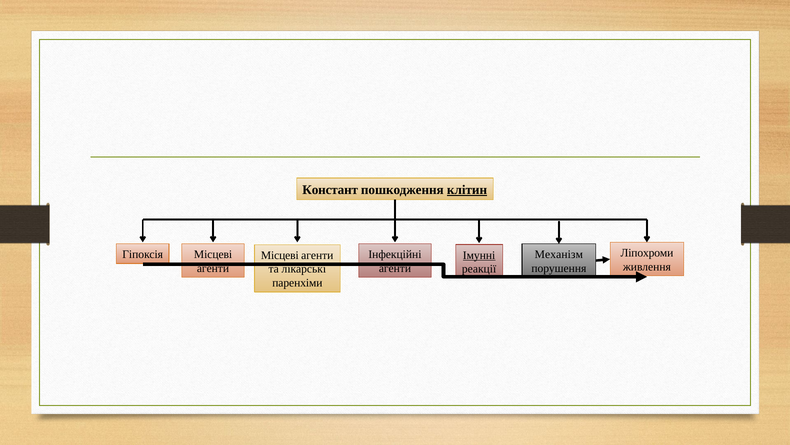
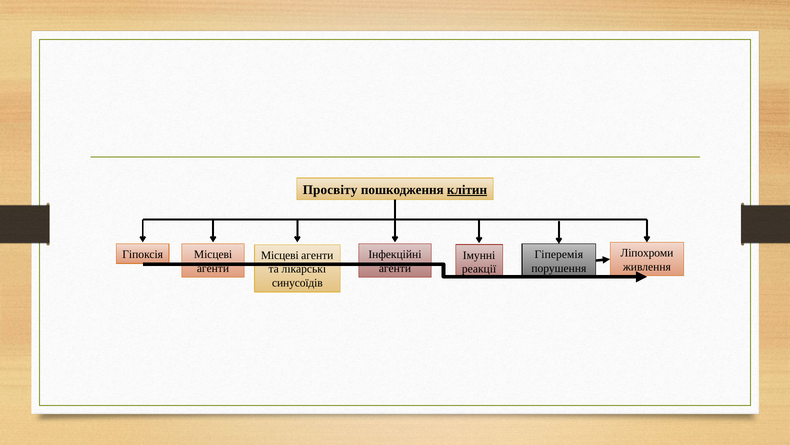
Констант: Констант -> Просвіту
Механізм: Механізм -> Гіперемія
Імунні underline: present -> none
паренхіми: паренхіми -> синусоїдів
